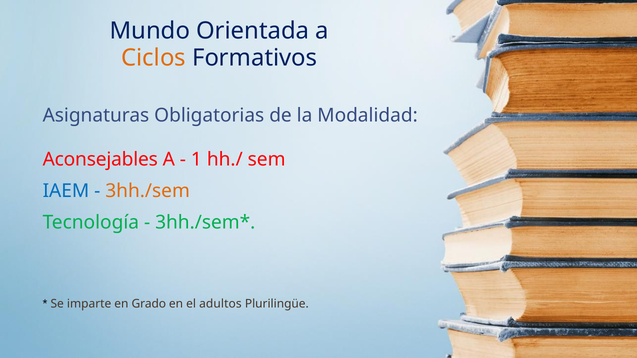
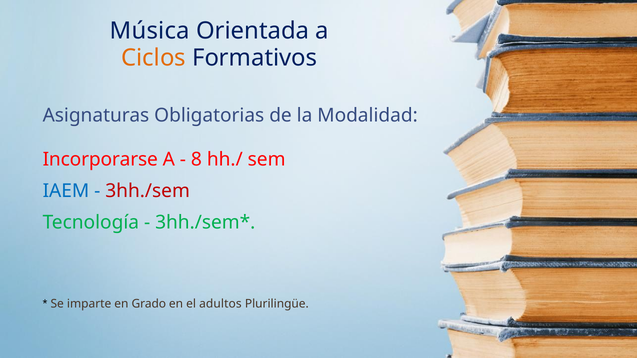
Mundo: Mundo -> Música
Aconsejables: Aconsejables -> Incorporarse
1: 1 -> 8
3hh./sem colour: orange -> red
